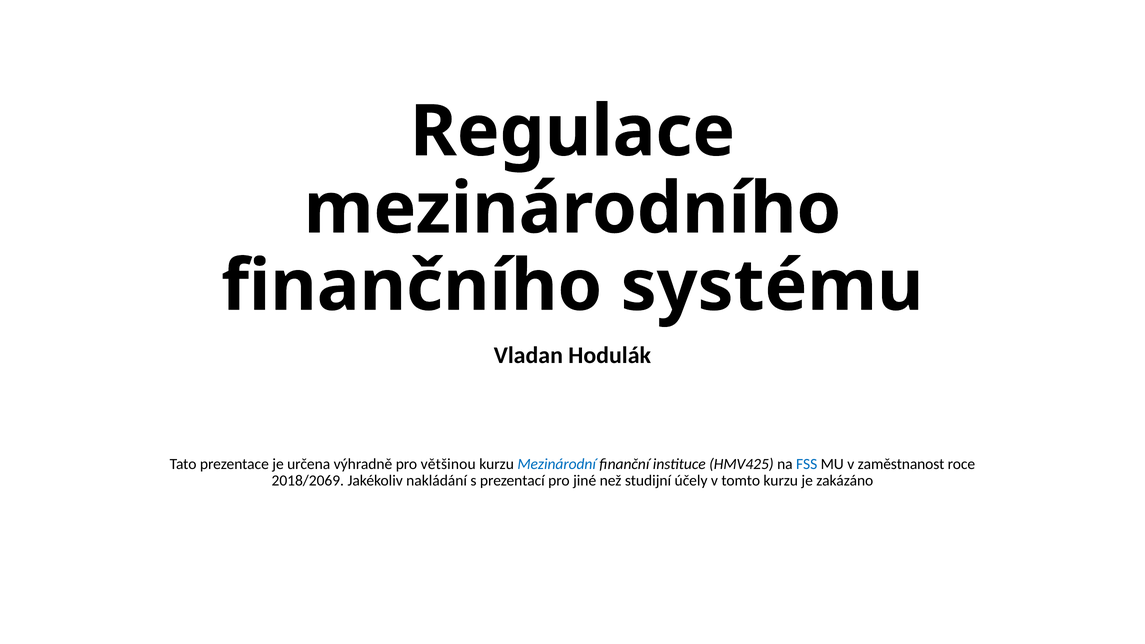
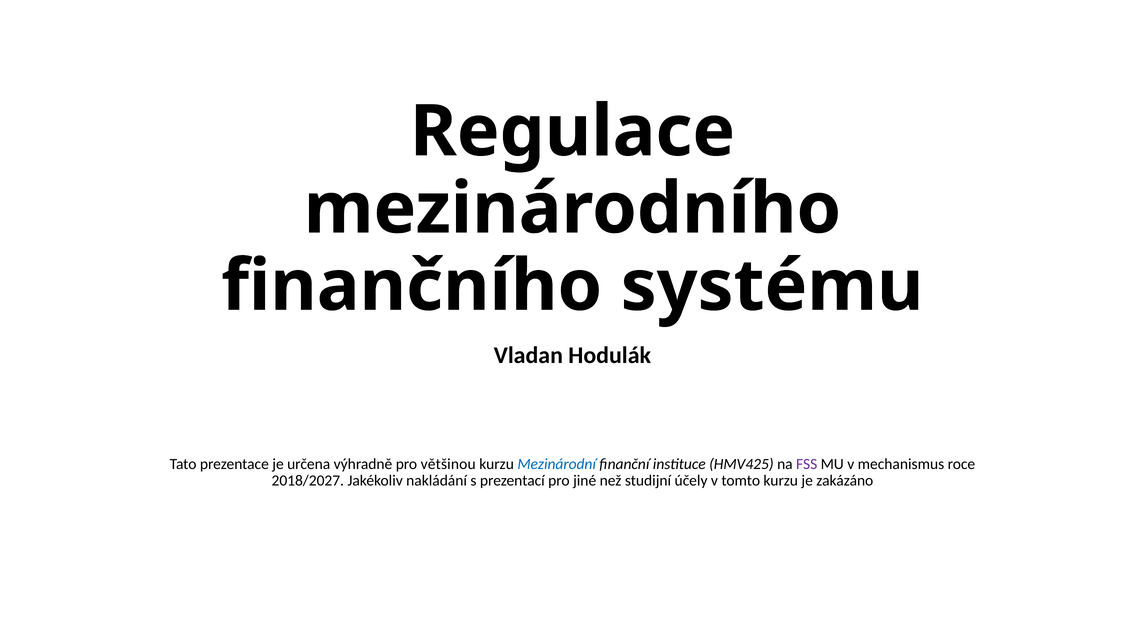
FSS colour: blue -> purple
zaměstnanost: zaměstnanost -> mechanismus
2018/2069: 2018/2069 -> 2018/2027
